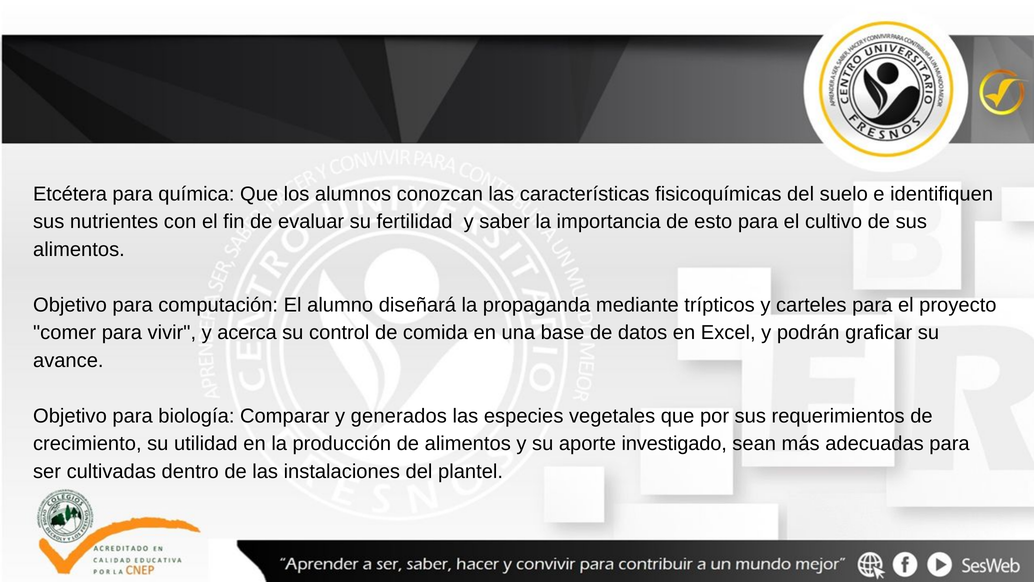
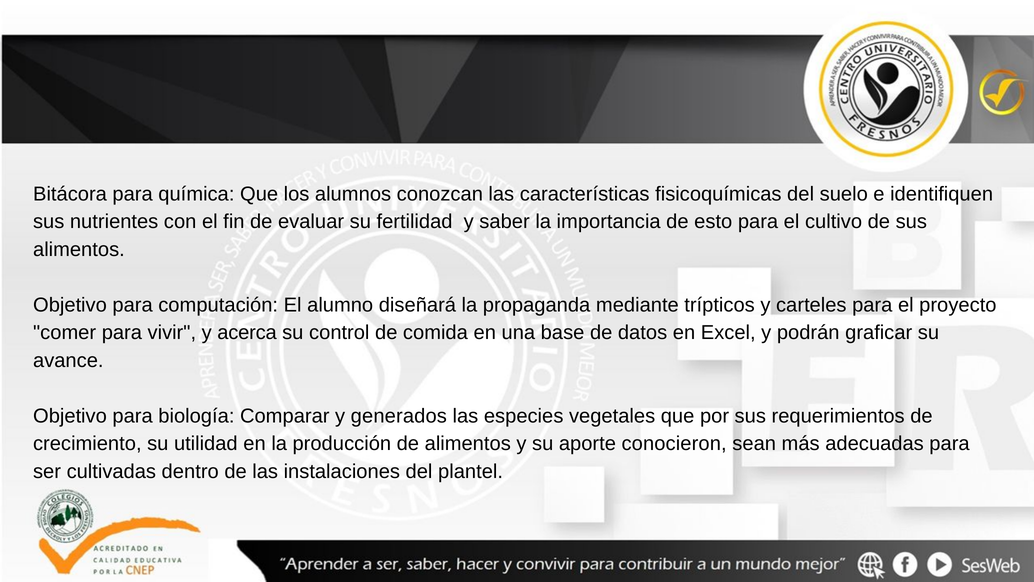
Etcétera: Etcétera -> Bitácora
investigado: investigado -> conocieron
